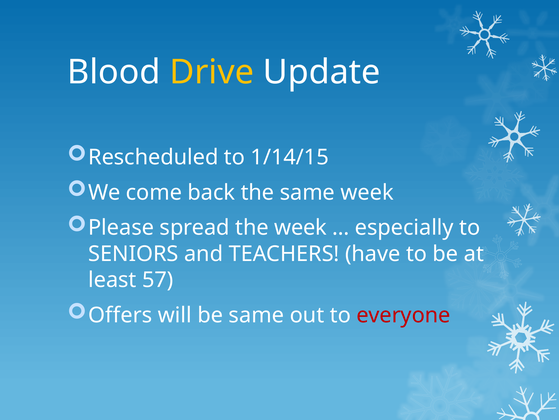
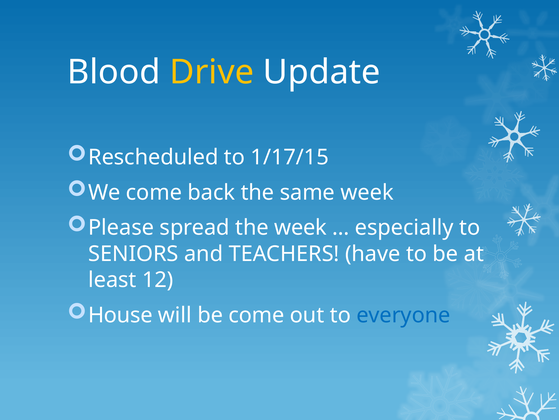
1/14/15: 1/14/15 -> 1/17/15
57: 57 -> 12
Offers: Offers -> House
be same: same -> come
everyone colour: red -> blue
